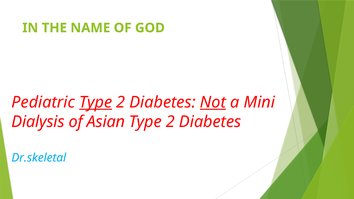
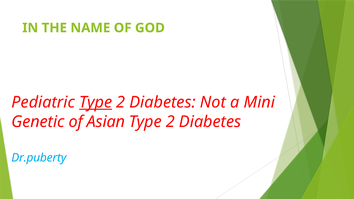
Not underline: present -> none
Dialysis: Dialysis -> Genetic
Dr.skeletal: Dr.skeletal -> Dr.puberty
